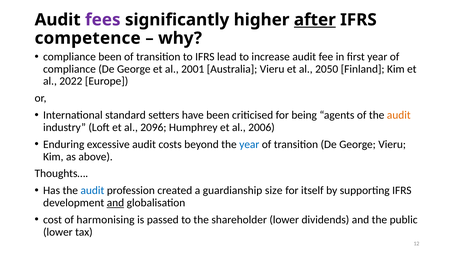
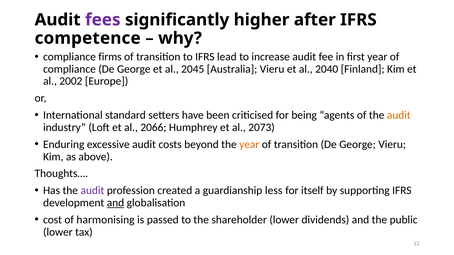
after underline: present -> none
compliance been: been -> firms
2001: 2001 -> 2045
2050: 2050 -> 2040
2022: 2022 -> 2002
2096: 2096 -> 2066
2006: 2006 -> 2073
year at (249, 145) colour: blue -> orange
audit at (92, 191) colour: blue -> purple
size: size -> less
